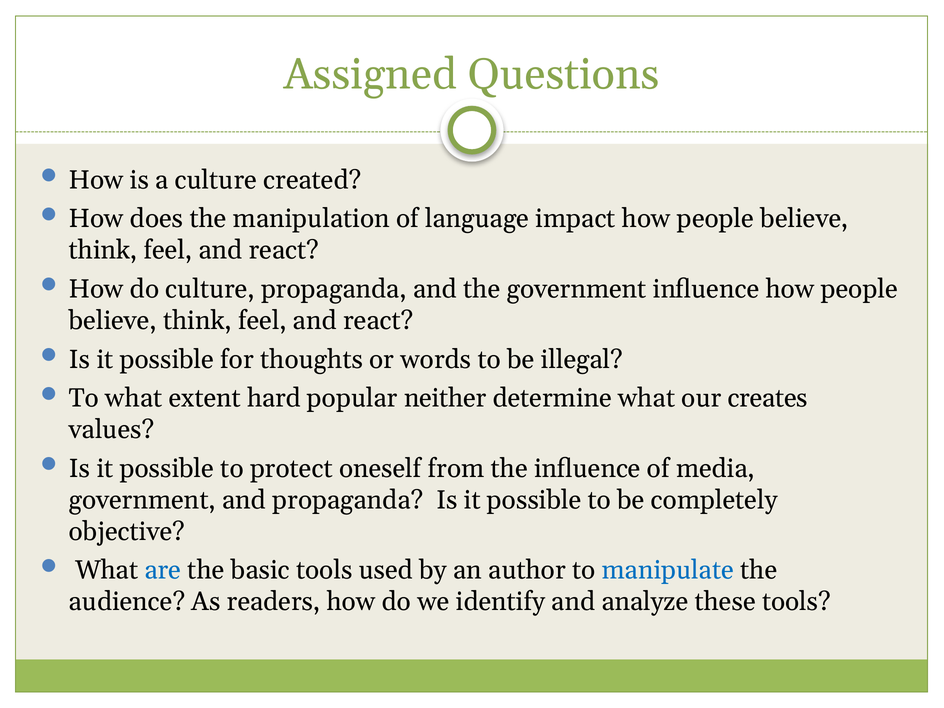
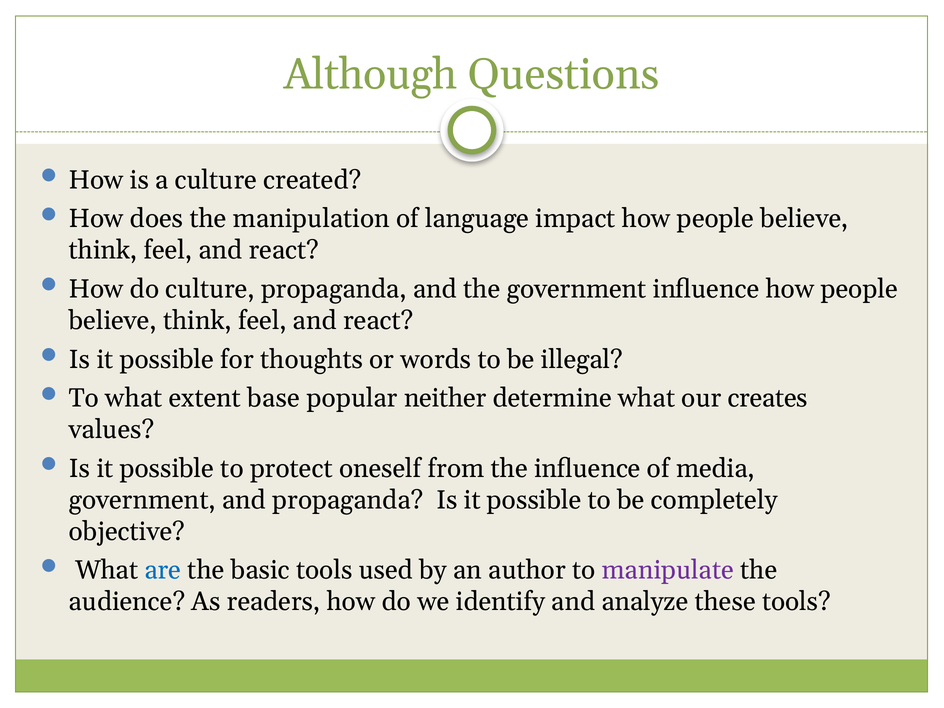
Assigned: Assigned -> Although
hard: hard -> base
manipulate colour: blue -> purple
